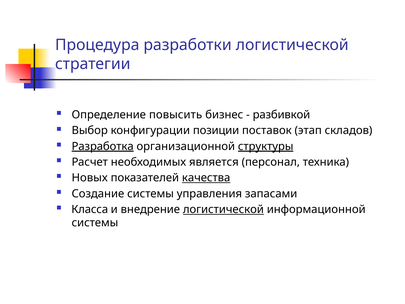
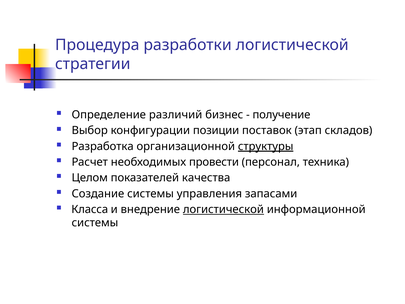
повысить: повысить -> различий
разбивкой: разбивкой -> получение
Разработка underline: present -> none
является: является -> провести
Новых: Новых -> Целом
качества underline: present -> none
